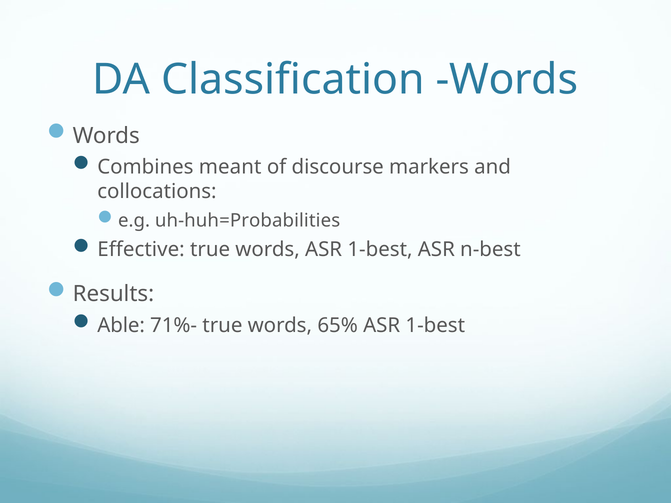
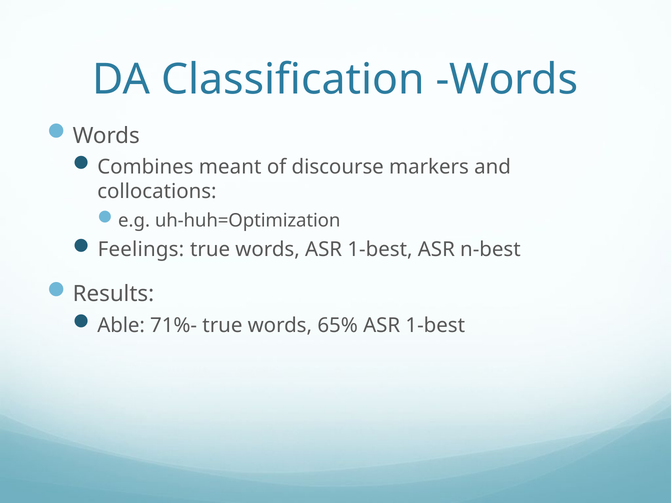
uh-huh=Probabilities: uh-huh=Probabilities -> uh-huh=Optimization
Effective: Effective -> Feelings
